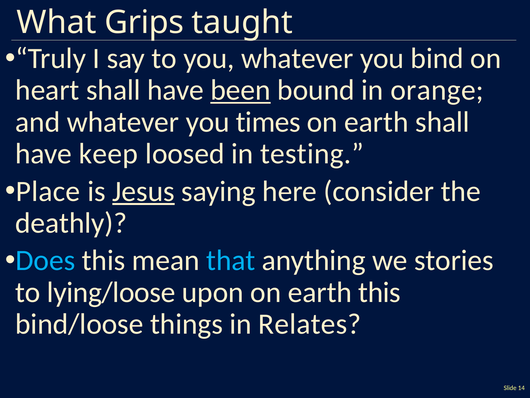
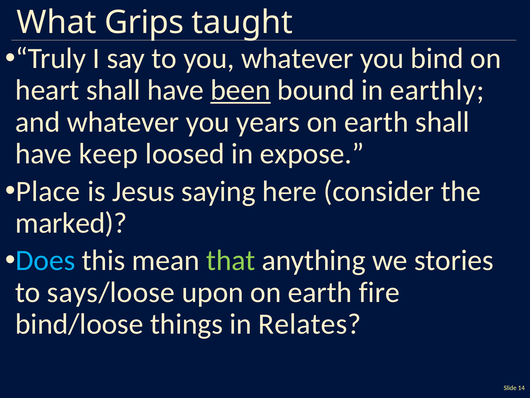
orange: orange -> earthly
times: times -> years
testing: testing -> expose
Jesus underline: present -> none
deathly: deathly -> marked
that colour: light blue -> light green
lying/loose: lying/loose -> says/loose
earth this: this -> fire
